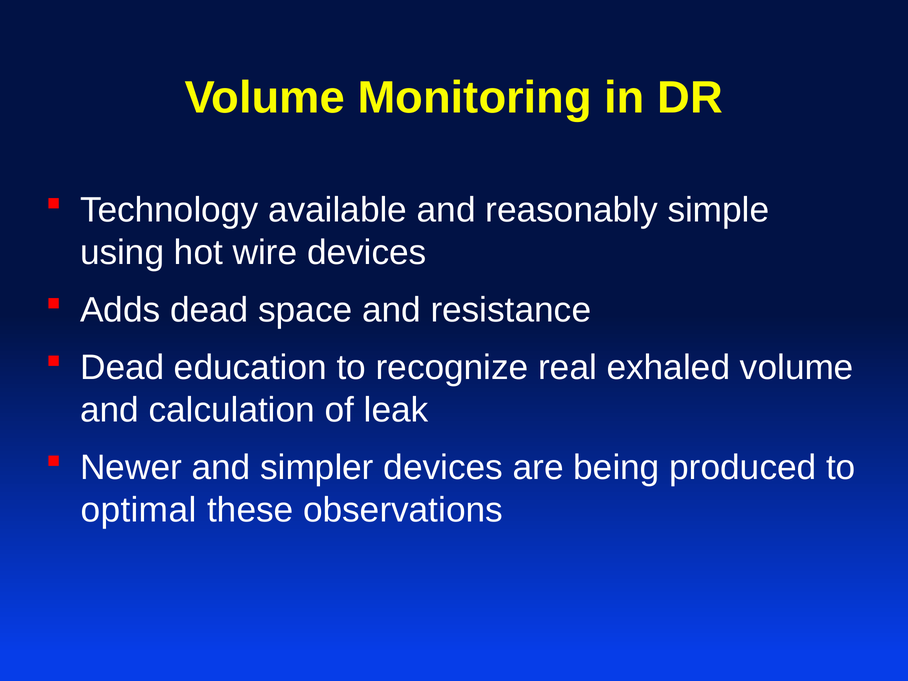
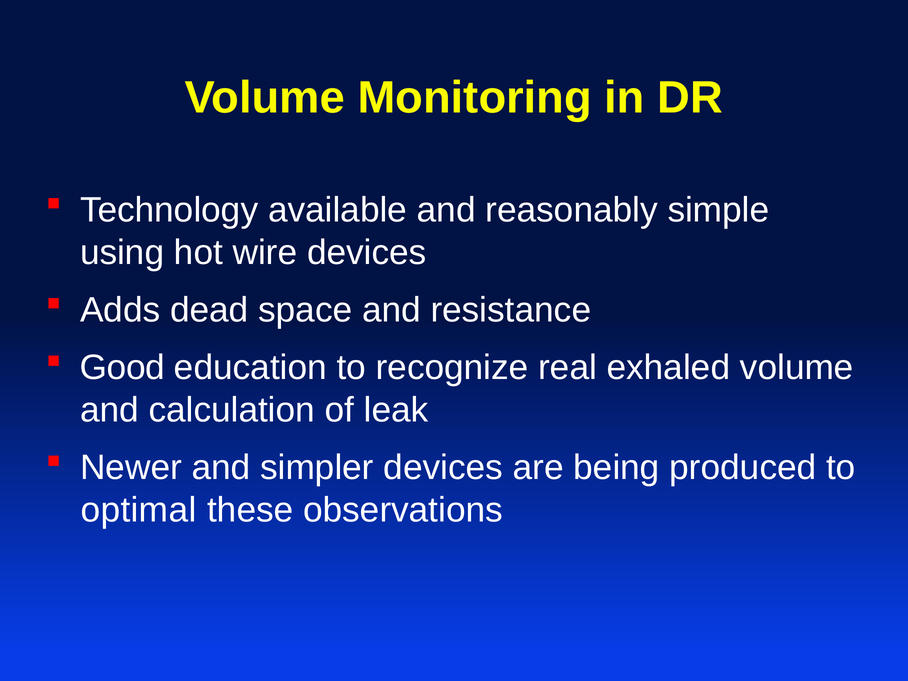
Dead at (122, 368): Dead -> Good
